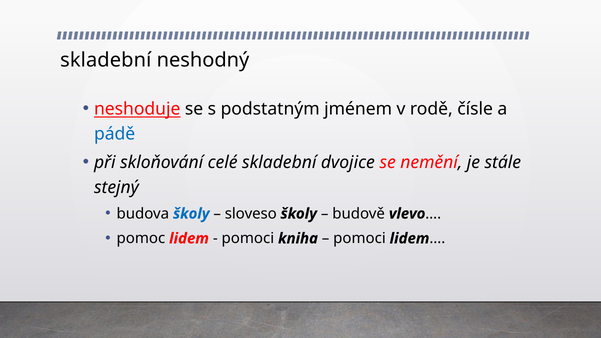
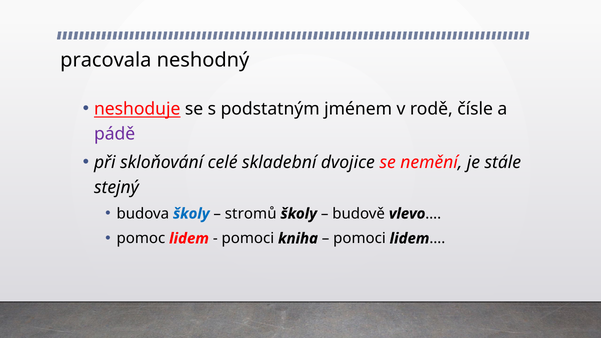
skladební at (106, 60): skladební -> pracovala
pádě colour: blue -> purple
sloveso: sloveso -> stromů
